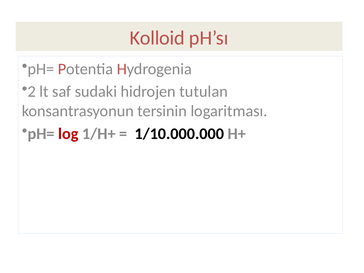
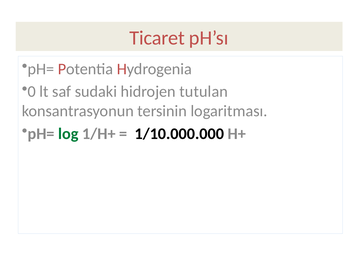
Kolloid: Kolloid -> Ticaret
2: 2 -> 0
log colour: red -> green
